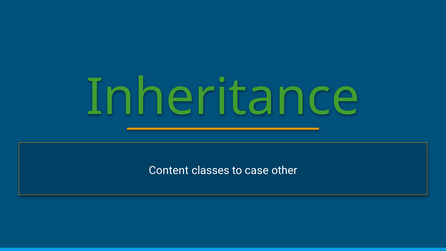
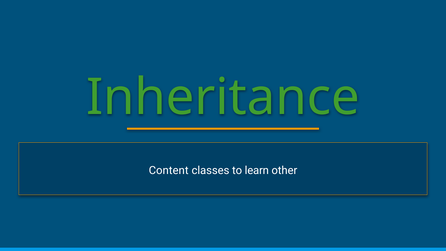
case: case -> learn
